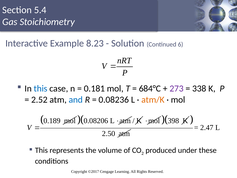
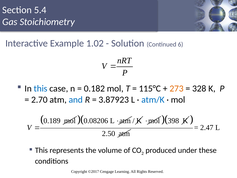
8.23: 8.23 -> 1.02
0.181: 0.181 -> 0.182
684°C: 684°C -> 115°C
273 colour: purple -> orange
338: 338 -> 328
2.52: 2.52 -> 2.70
0.08236: 0.08236 -> 3.87923
atm/K colour: orange -> blue
